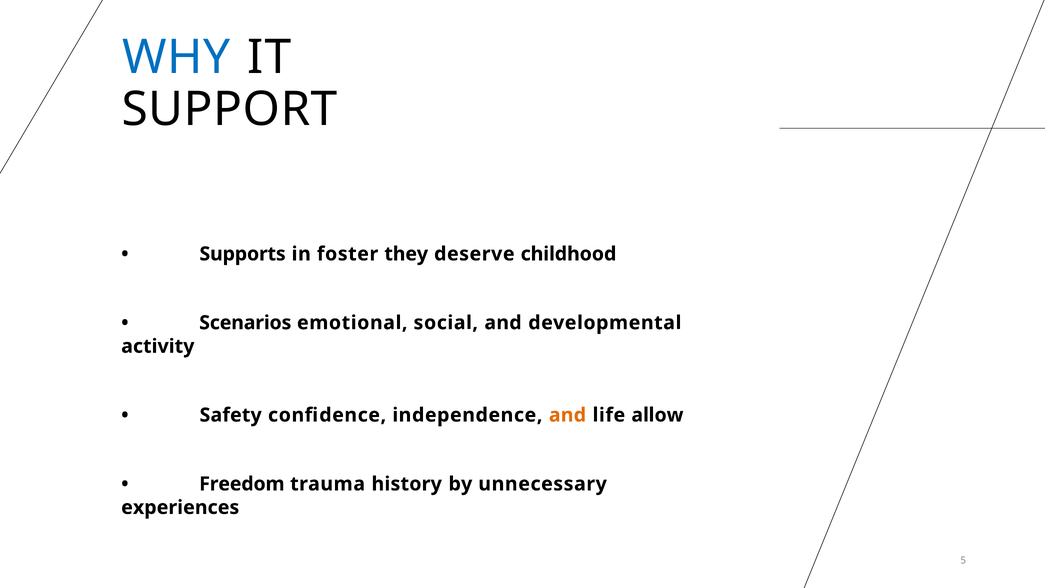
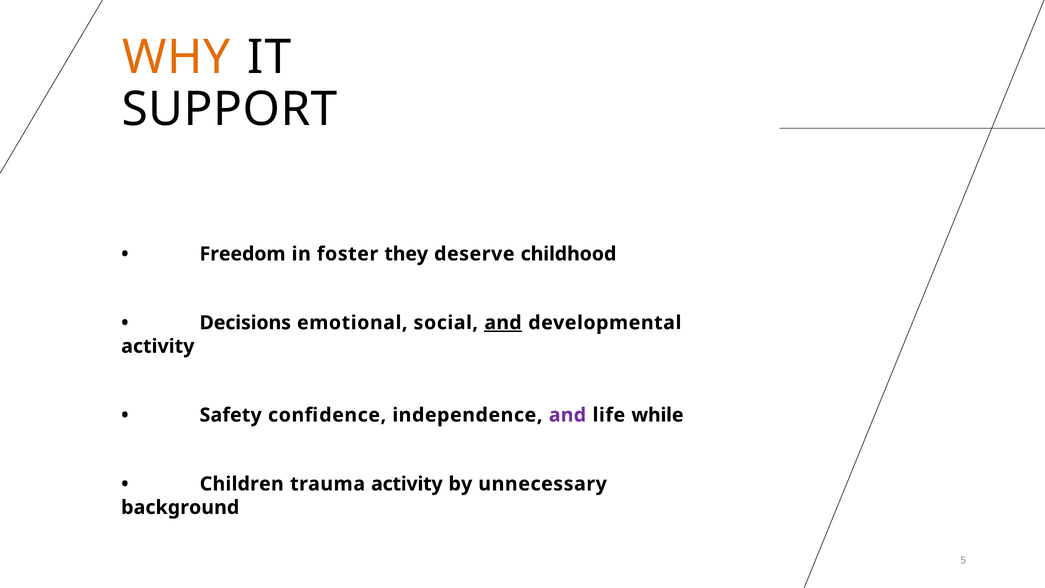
WHY colour: blue -> orange
Supports: Supports -> Freedom
Scenarios: Scenarios -> Decisions
and at (503, 323) underline: none -> present
and at (567, 415) colour: orange -> purple
allow: allow -> while
Freedom: Freedom -> Children
trauma history: history -> activity
experiences: experiences -> background
